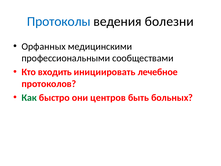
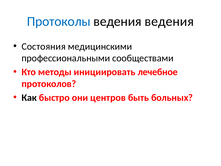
ведения болезни: болезни -> ведения
Орфанных: Орфанных -> Состояния
входить: входить -> методы
Как colour: green -> black
